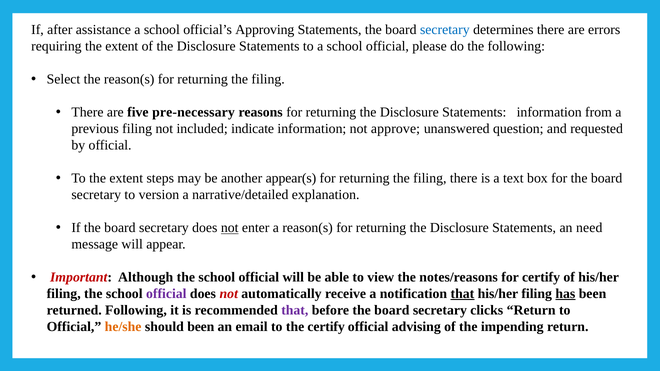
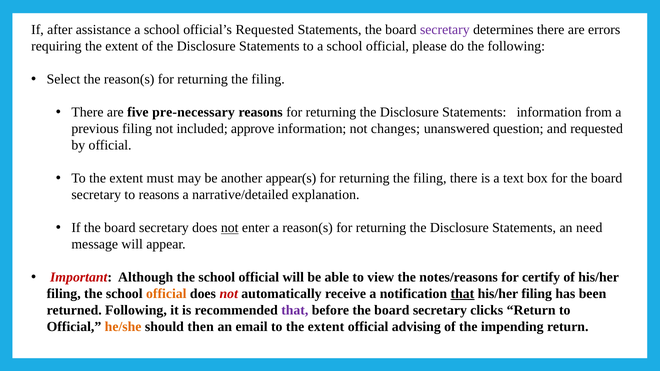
official’s Approving: Approving -> Requested
secretary at (445, 30) colour: blue -> purple
indicate: indicate -> approve
approve: approve -> changes
steps: steps -> must
to version: version -> reasons
official at (166, 294) colour: purple -> orange
has underline: present -> none
should been: been -> then
email to the certify: certify -> extent
